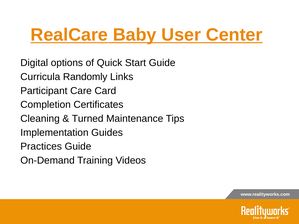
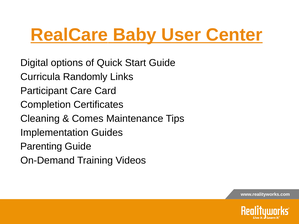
Turned: Turned -> Comes
Practices: Practices -> Parenting
